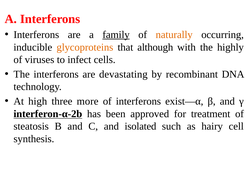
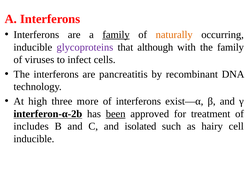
glycoproteins colour: orange -> purple
the highly: highly -> family
devastating: devastating -> pancreatitis
been underline: none -> present
steatosis: steatosis -> includes
synthesis at (34, 139): synthesis -> inducible
